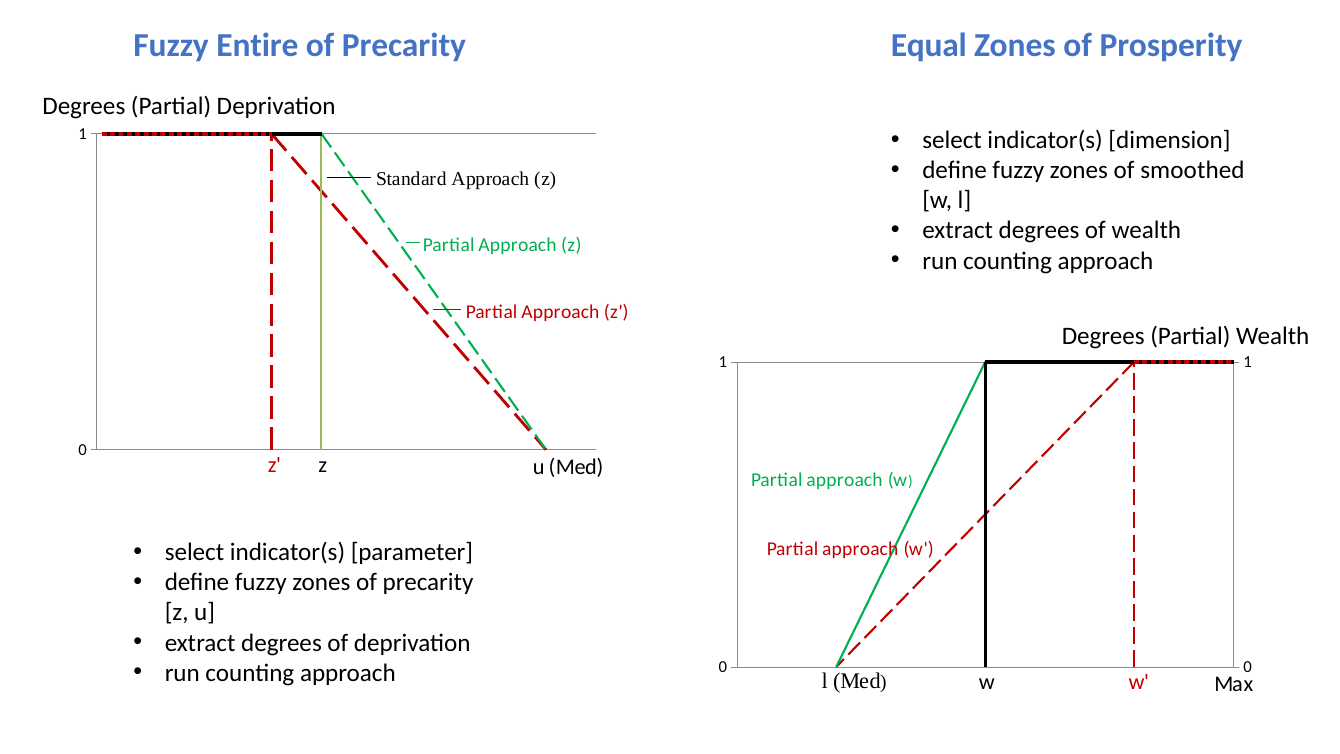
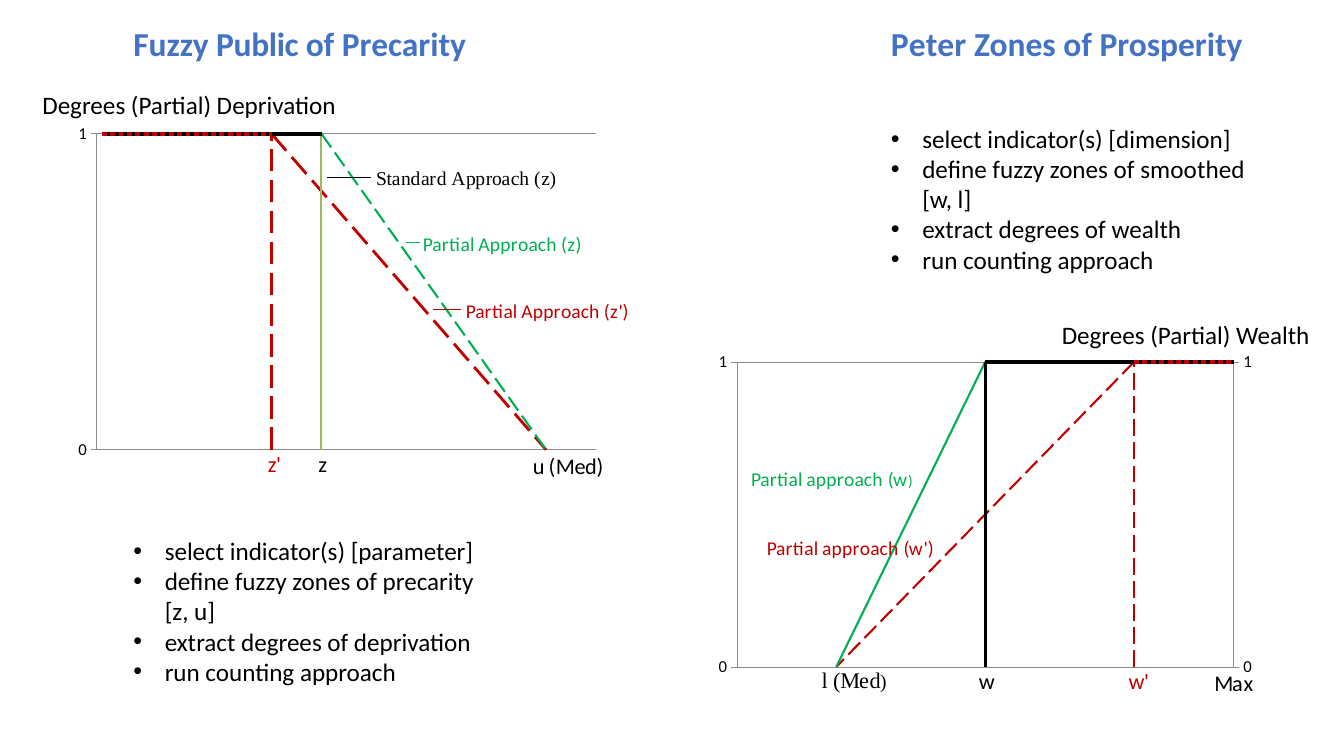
Entire: Entire -> Public
Equal: Equal -> Peter
